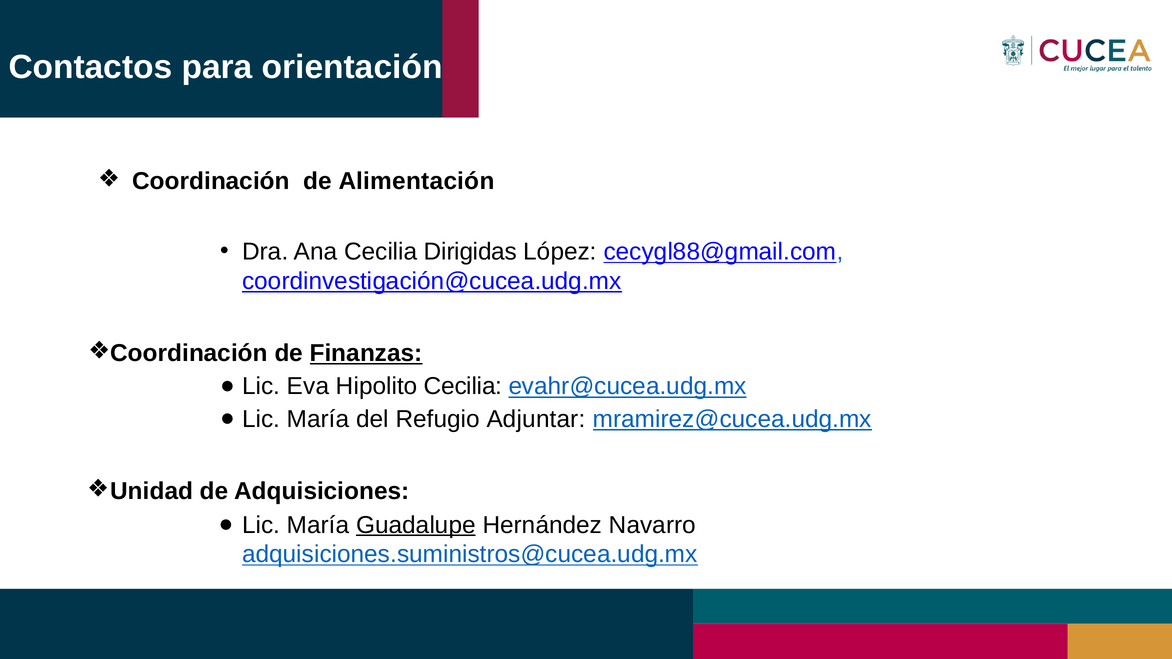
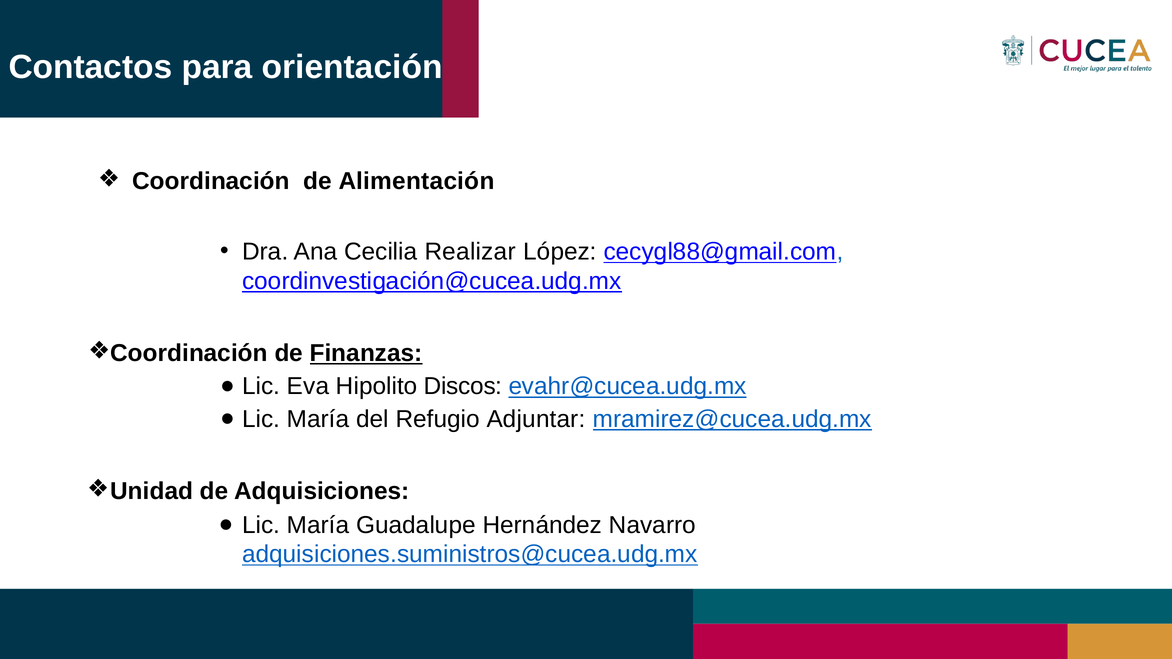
Dirigidas: Dirigidas -> Realizar
Hipolito Cecilia: Cecilia -> Discos
Guadalupe underline: present -> none
